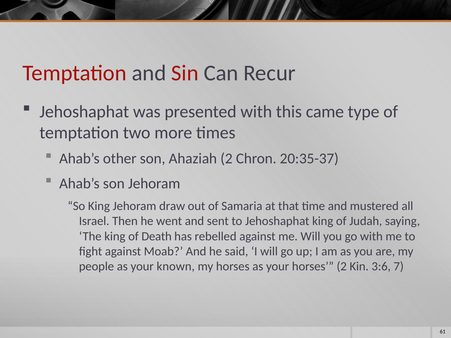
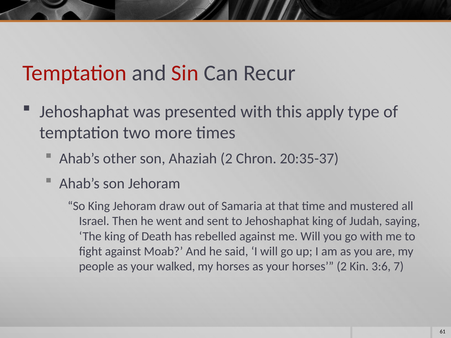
came: came -> apply
known: known -> walked
